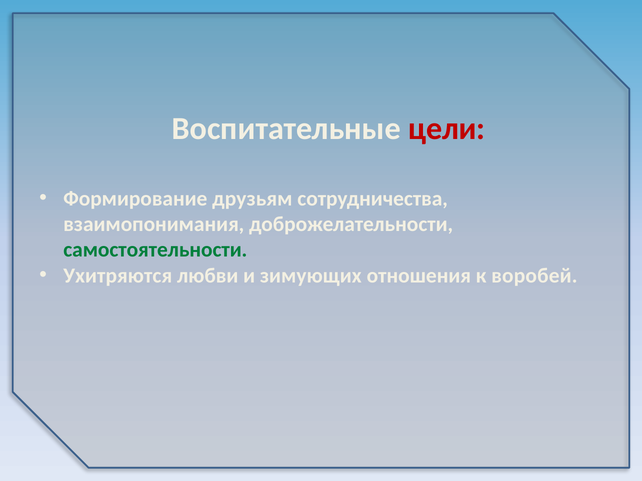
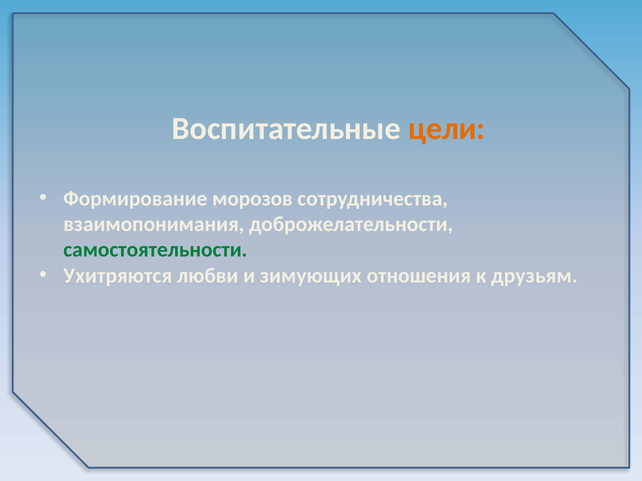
цели colour: red -> orange
друзьям: друзьям -> морозов
воробей: воробей -> друзьям
